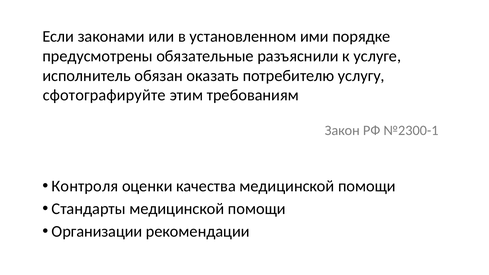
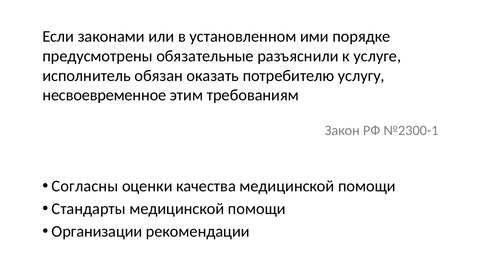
сфотографируйте: сфотографируйте -> несвоевременное
Контроля: Контроля -> Согласны
